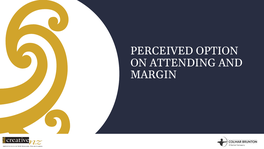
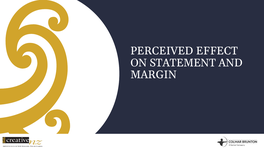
OPTION: OPTION -> EFFECT
ATTENDING: ATTENDING -> STATEMENT
